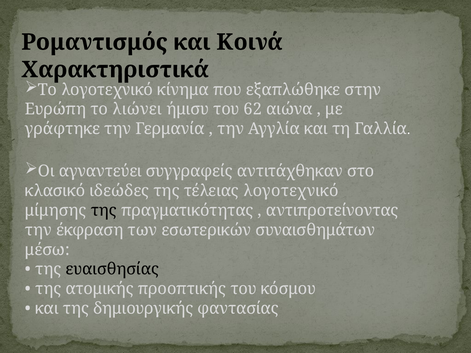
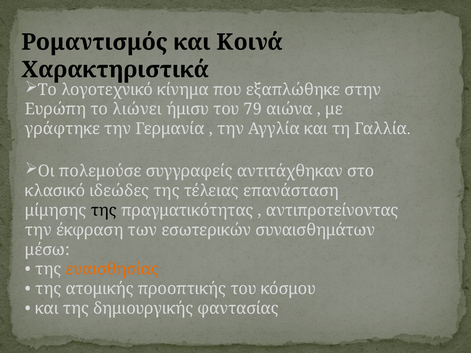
62: 62 -> 79
αγναντεύει: αγναντεύει -> πολεμούσε
τέλειας λογοτεχνικό: λογοτεχνικό -> επανάσταση
ευαισθησίας colour: black -> orange
